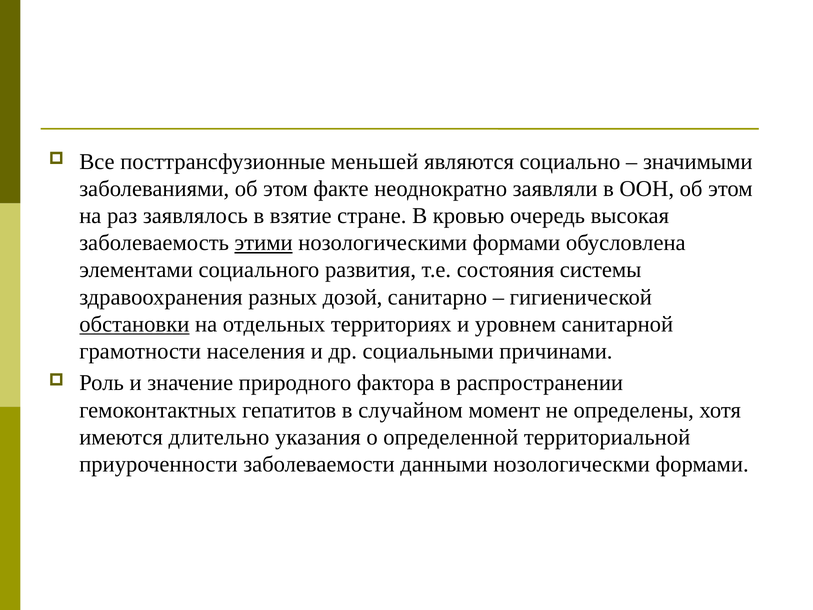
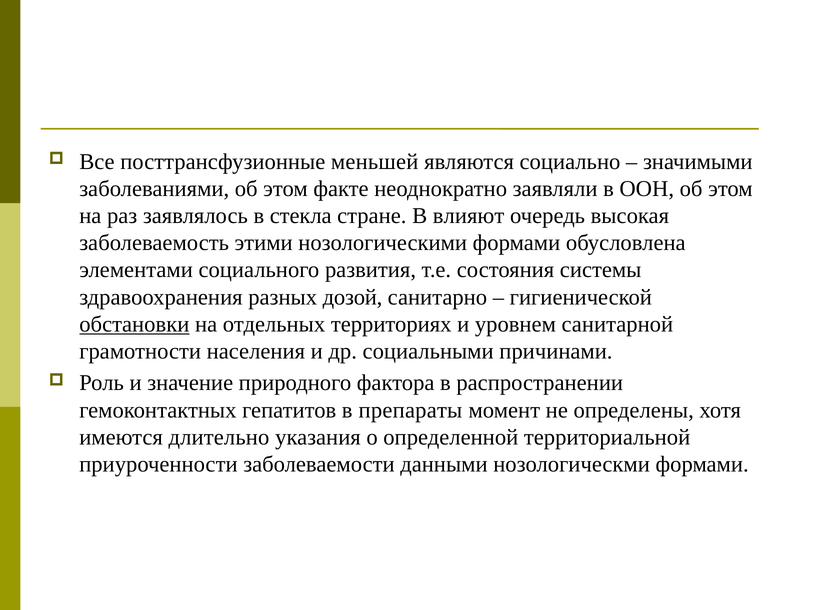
взятие: взятие -> стекла
кровью: кровью -> влияют
этими underline: present -> none
случайном: случайном -> препараты
